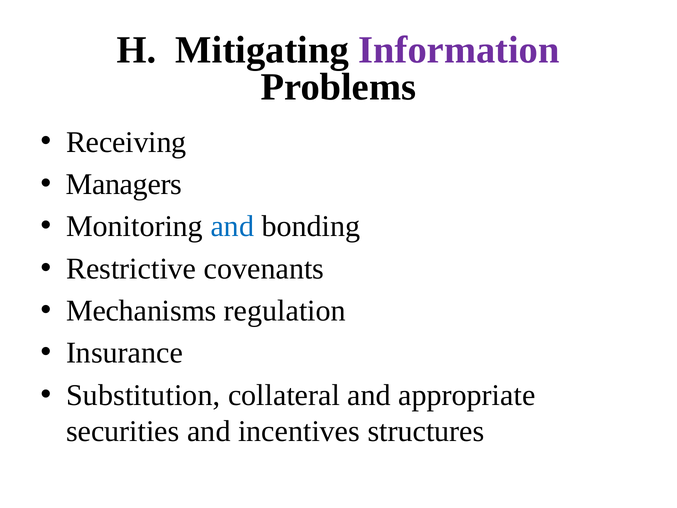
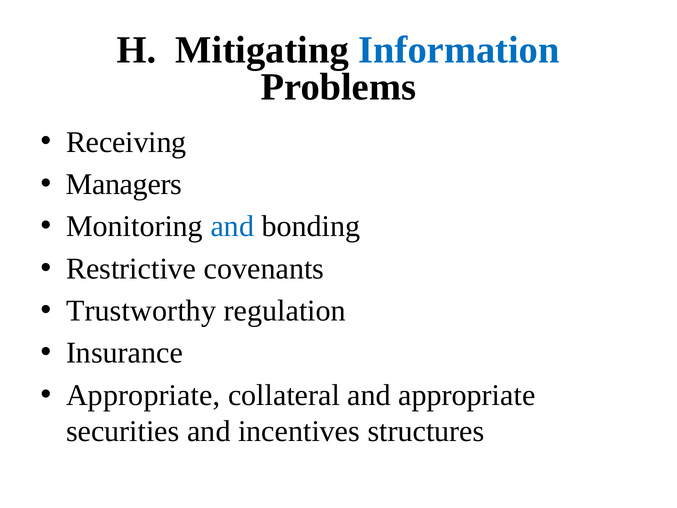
Information colour: purple -> blue
Mechanisms: Mechanisms -> Trustworthy
Substitution at (143, 395): Substitution -> Appropriate
